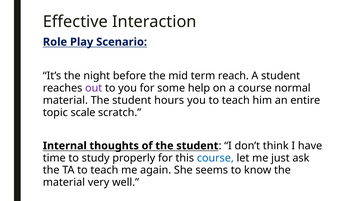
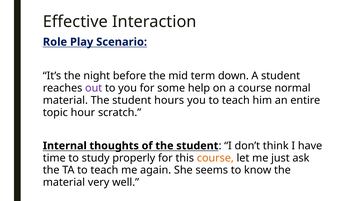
reach: reach -> down
scale: scale -> hour
course at (215, 158) colour: blue -> orange
